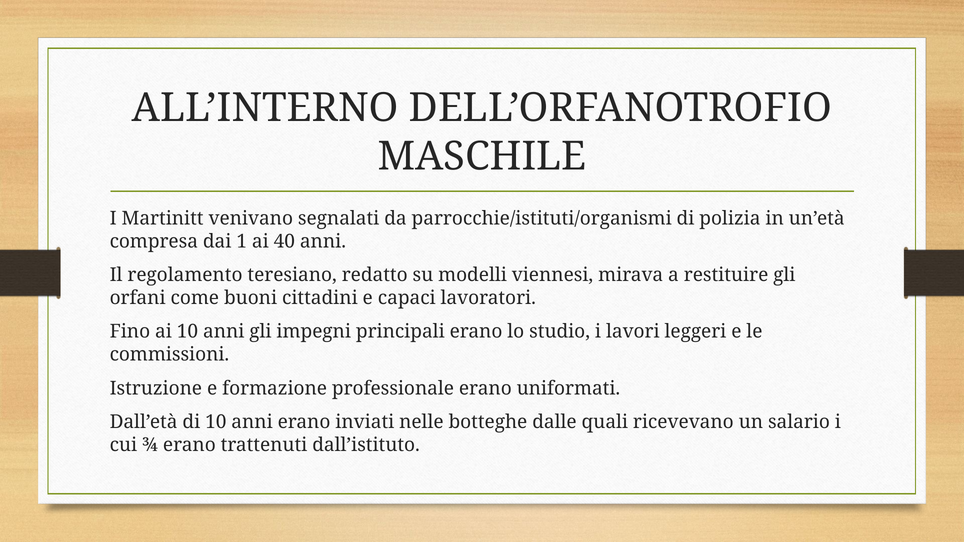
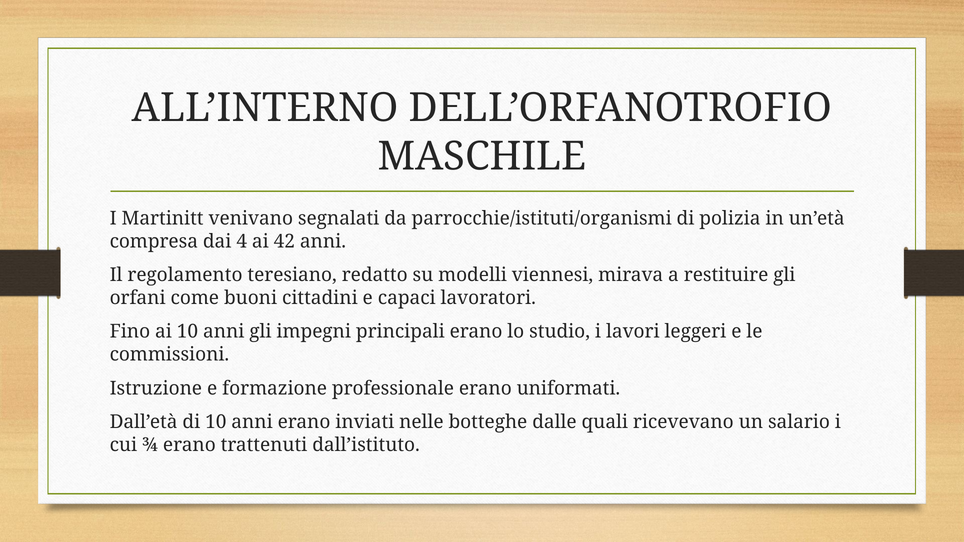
1: 1 -> 4
40: 40 -> 42
